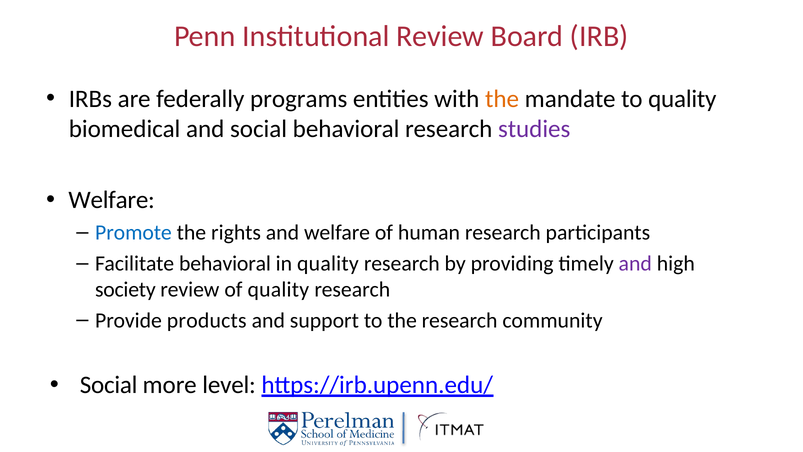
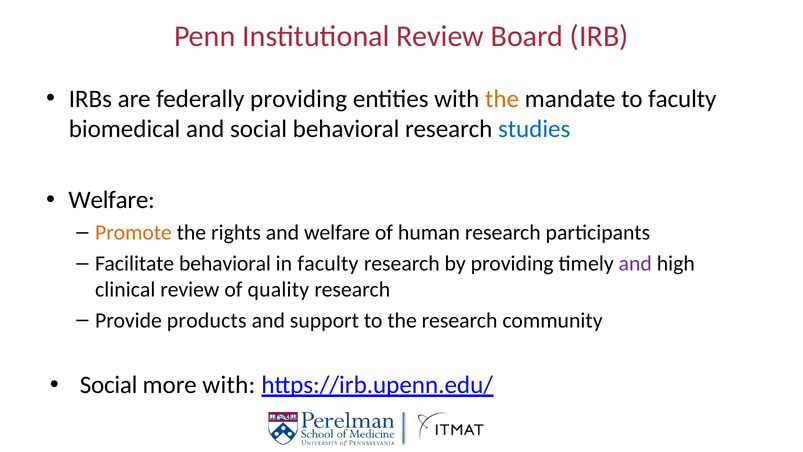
federally programs: programs -> providing
to quality: quality -> faculty
studies colour: purple -> blue
Promote colour: blue -> orange
in quality: quality -> faculty
society: society -> clinical
more level: level -> with
